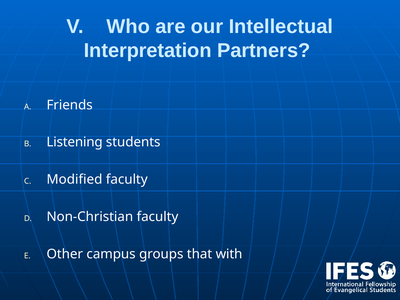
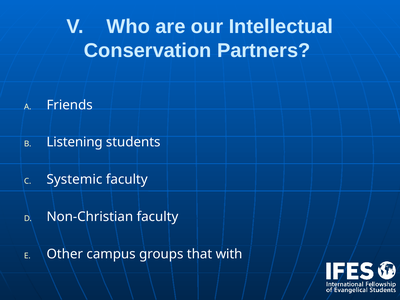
Interpretation: Interpretation -> Conservation
Modified: Modified -> Systemic
